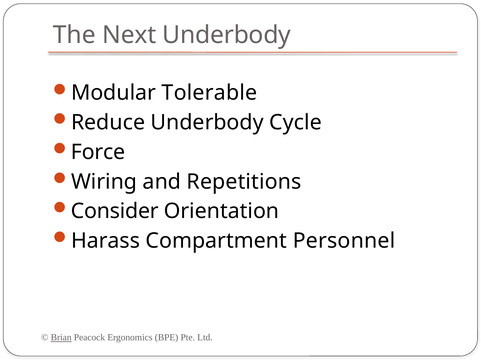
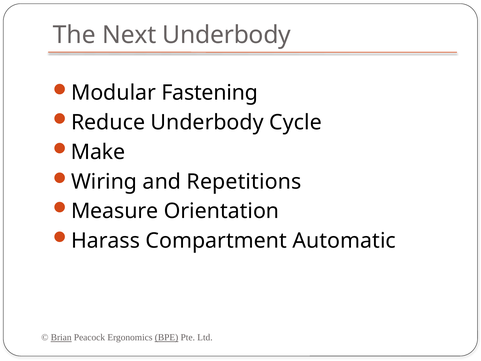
Tolerable: Tolerable -> Fastening
Force: Force -> Make
Consider: Consider -> Measure
Personnel: Personnel -> Automatic
BPE underline: none -> present
